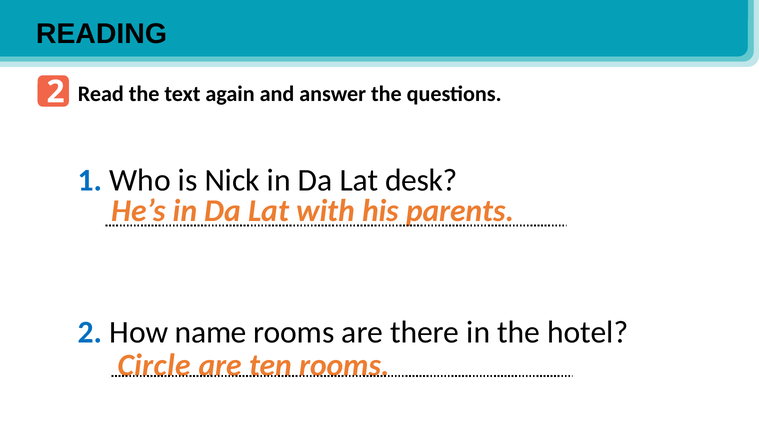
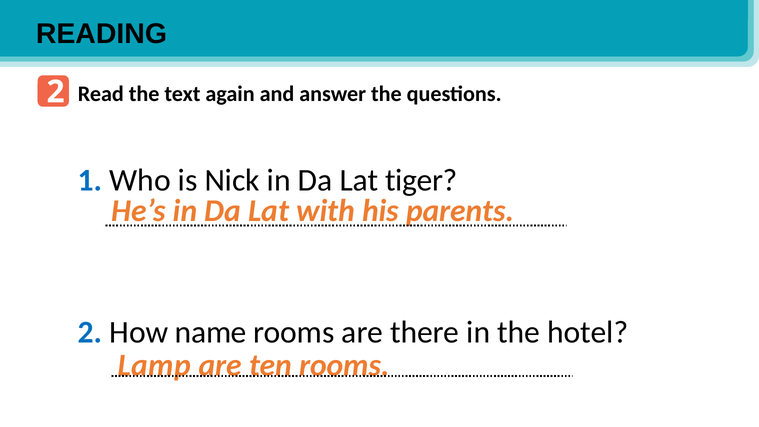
desk: desk -> tiger
Circle: Circle -> Lamp
